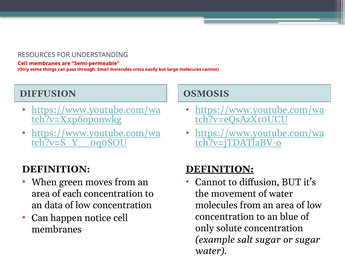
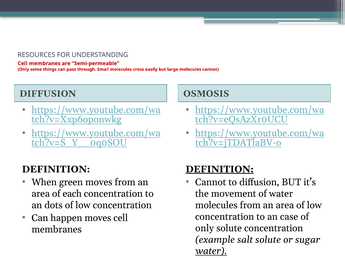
data: data -> dots
blue: blue -> case
happen notice: notice -> moves
salt sugar: sugar -> solute
water at (211, 252) underline: none -> present
